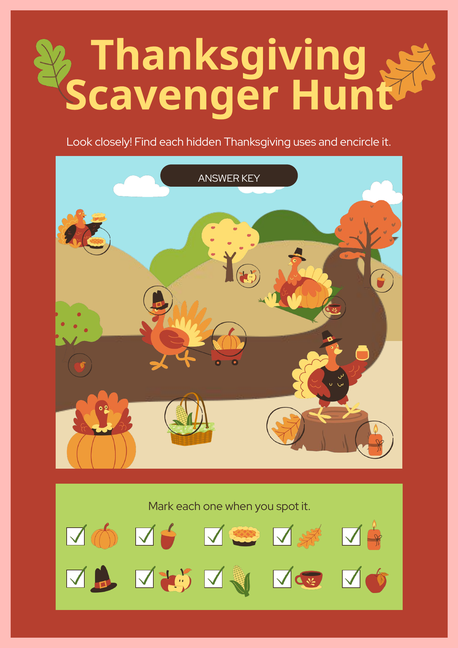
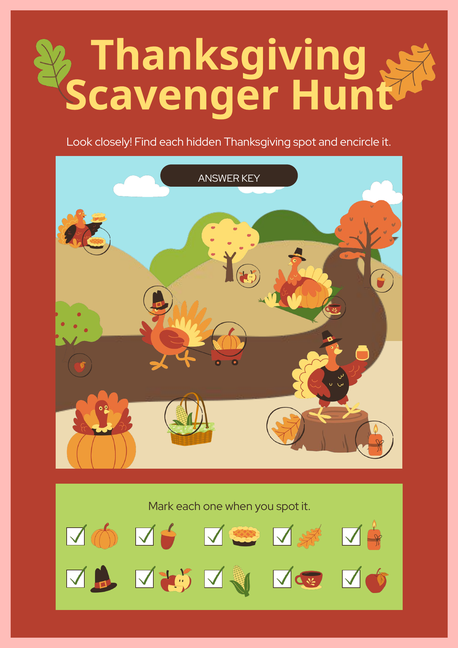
Thanksgiving uses: uses -> spot
